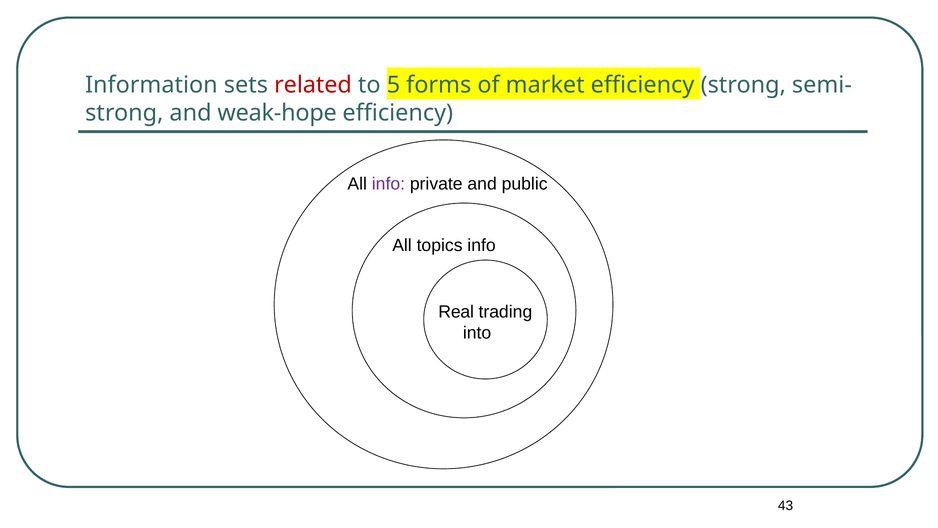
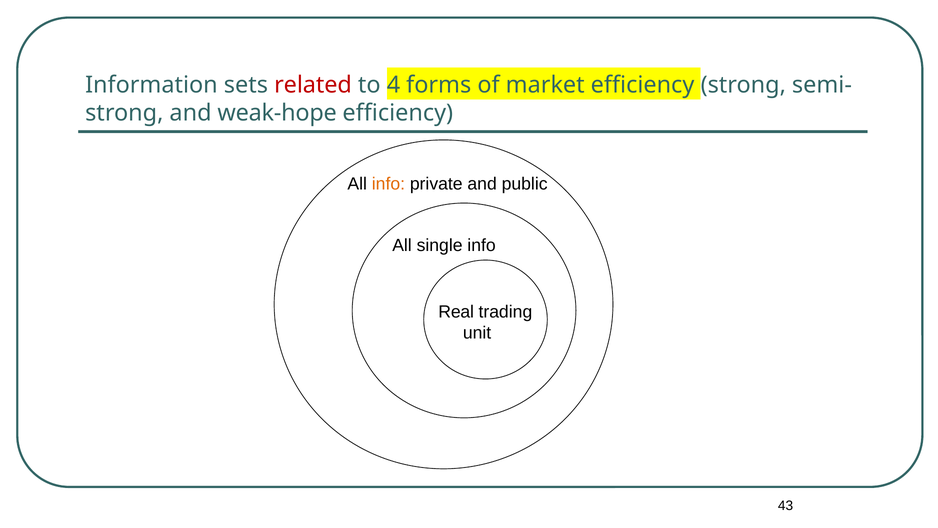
5: 5 -> 4
info at (388, 184) colour: purple -> orange
topics: topics -> single
into: into -> unit
